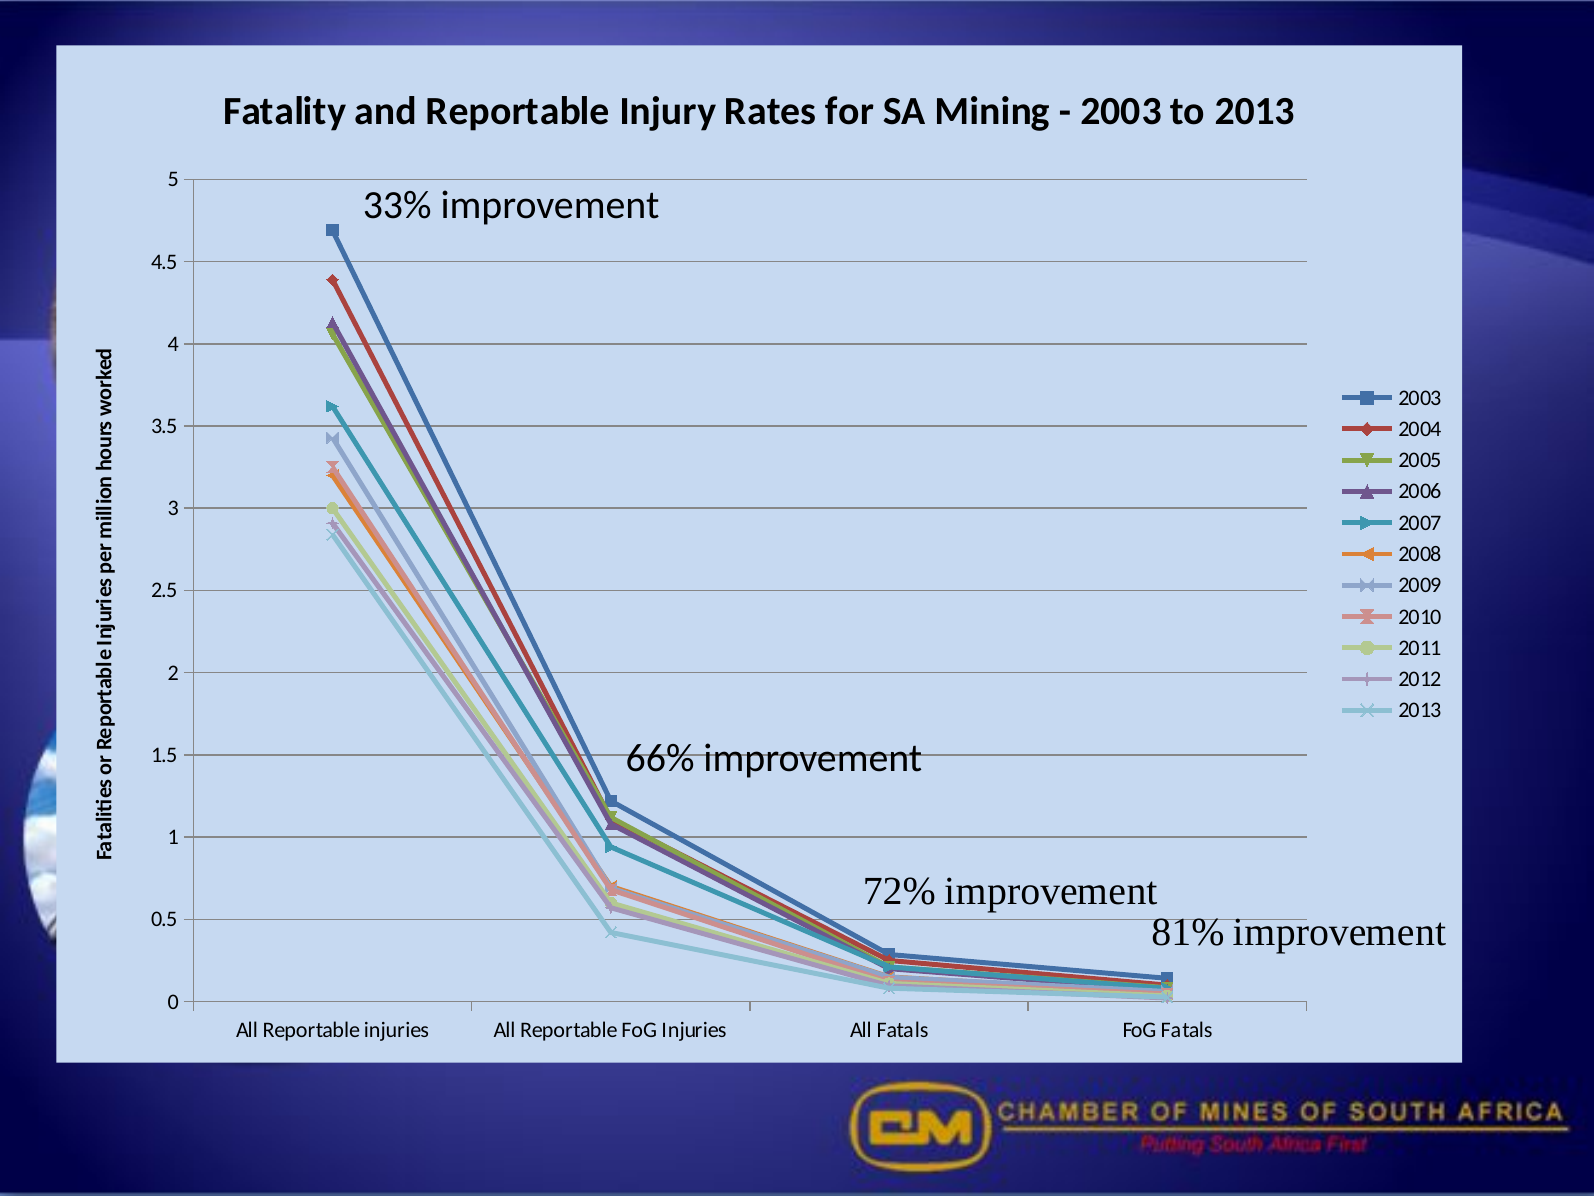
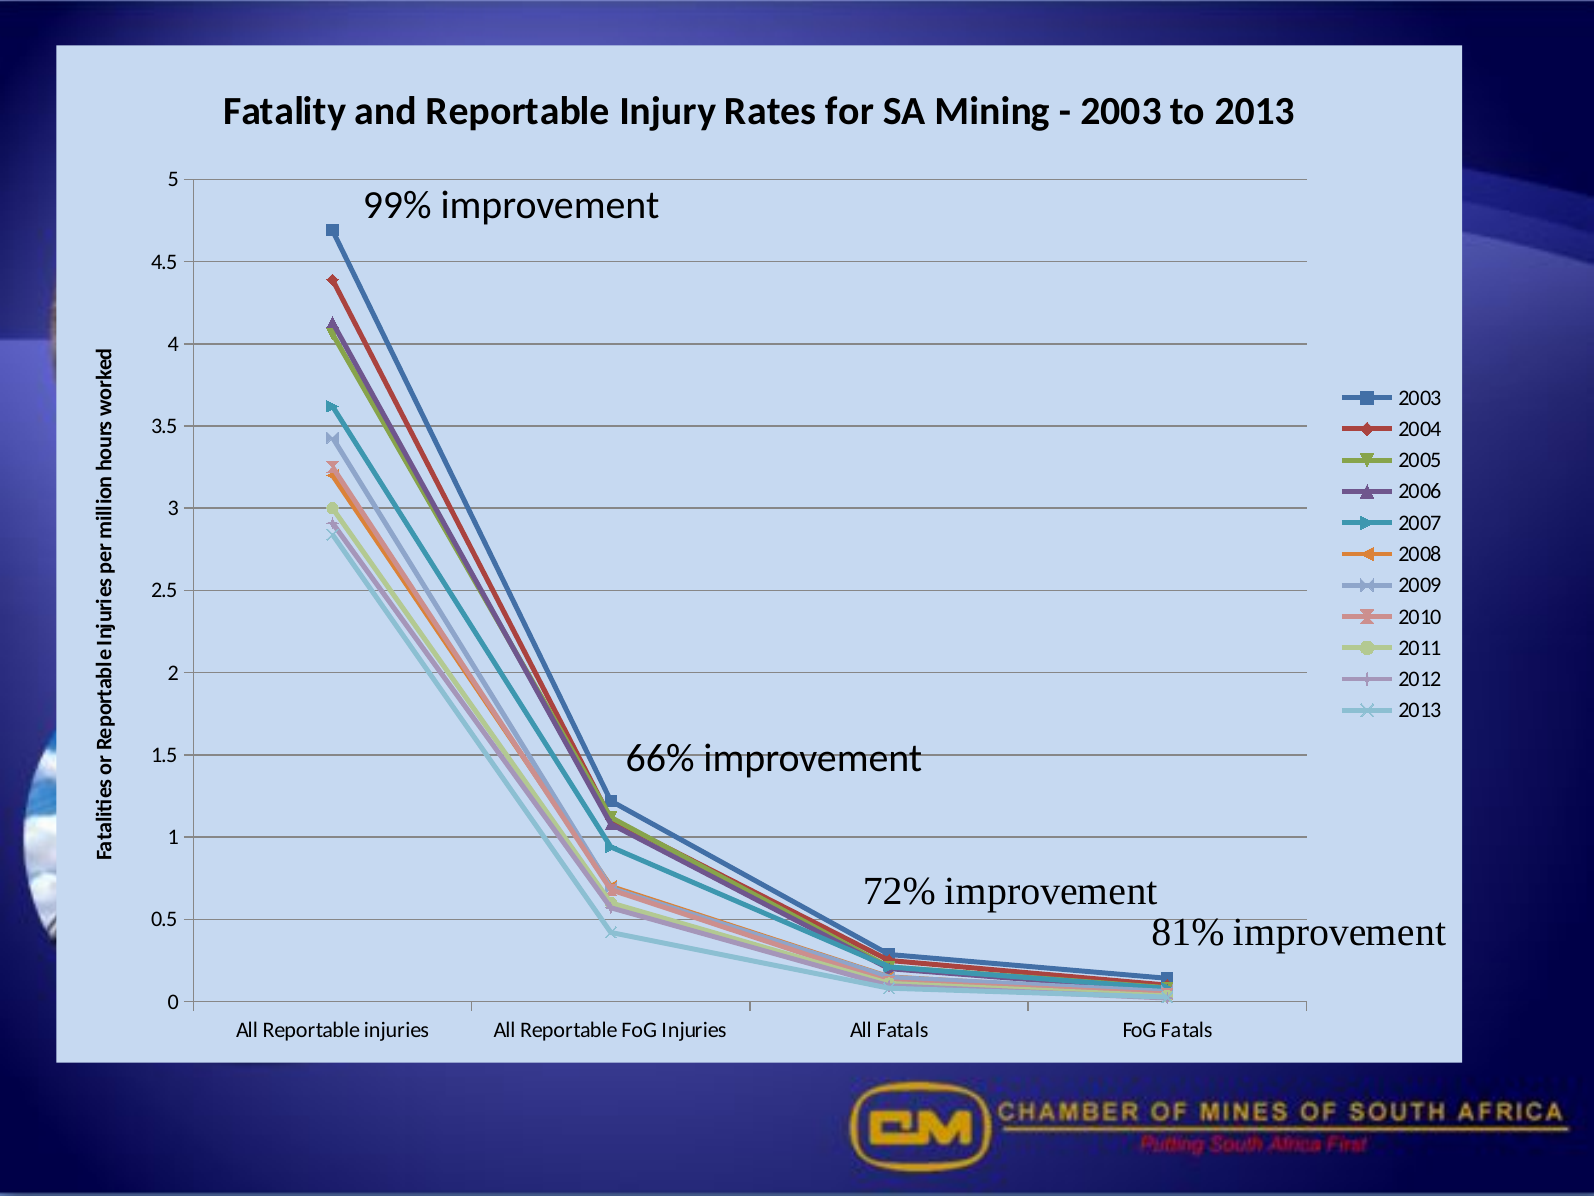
33%: 33% -> 99%
